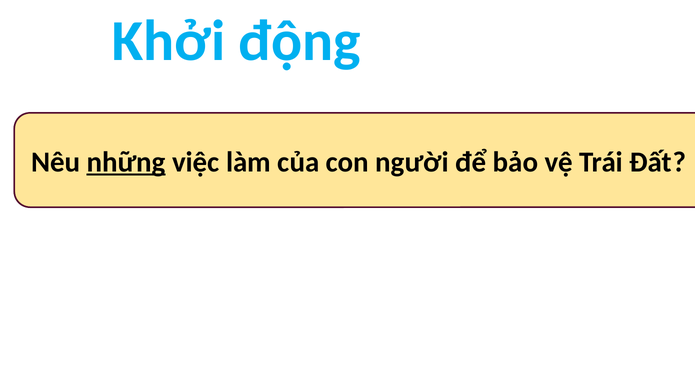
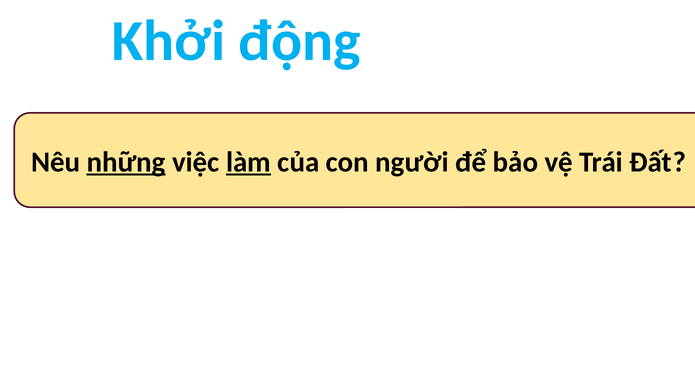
làm underline: none -> present
